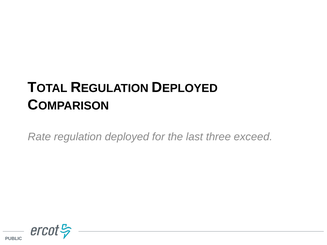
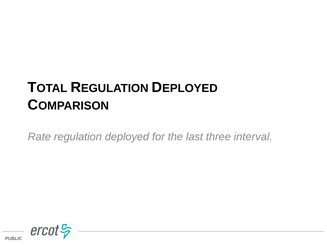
exceed: exceed -> interval
